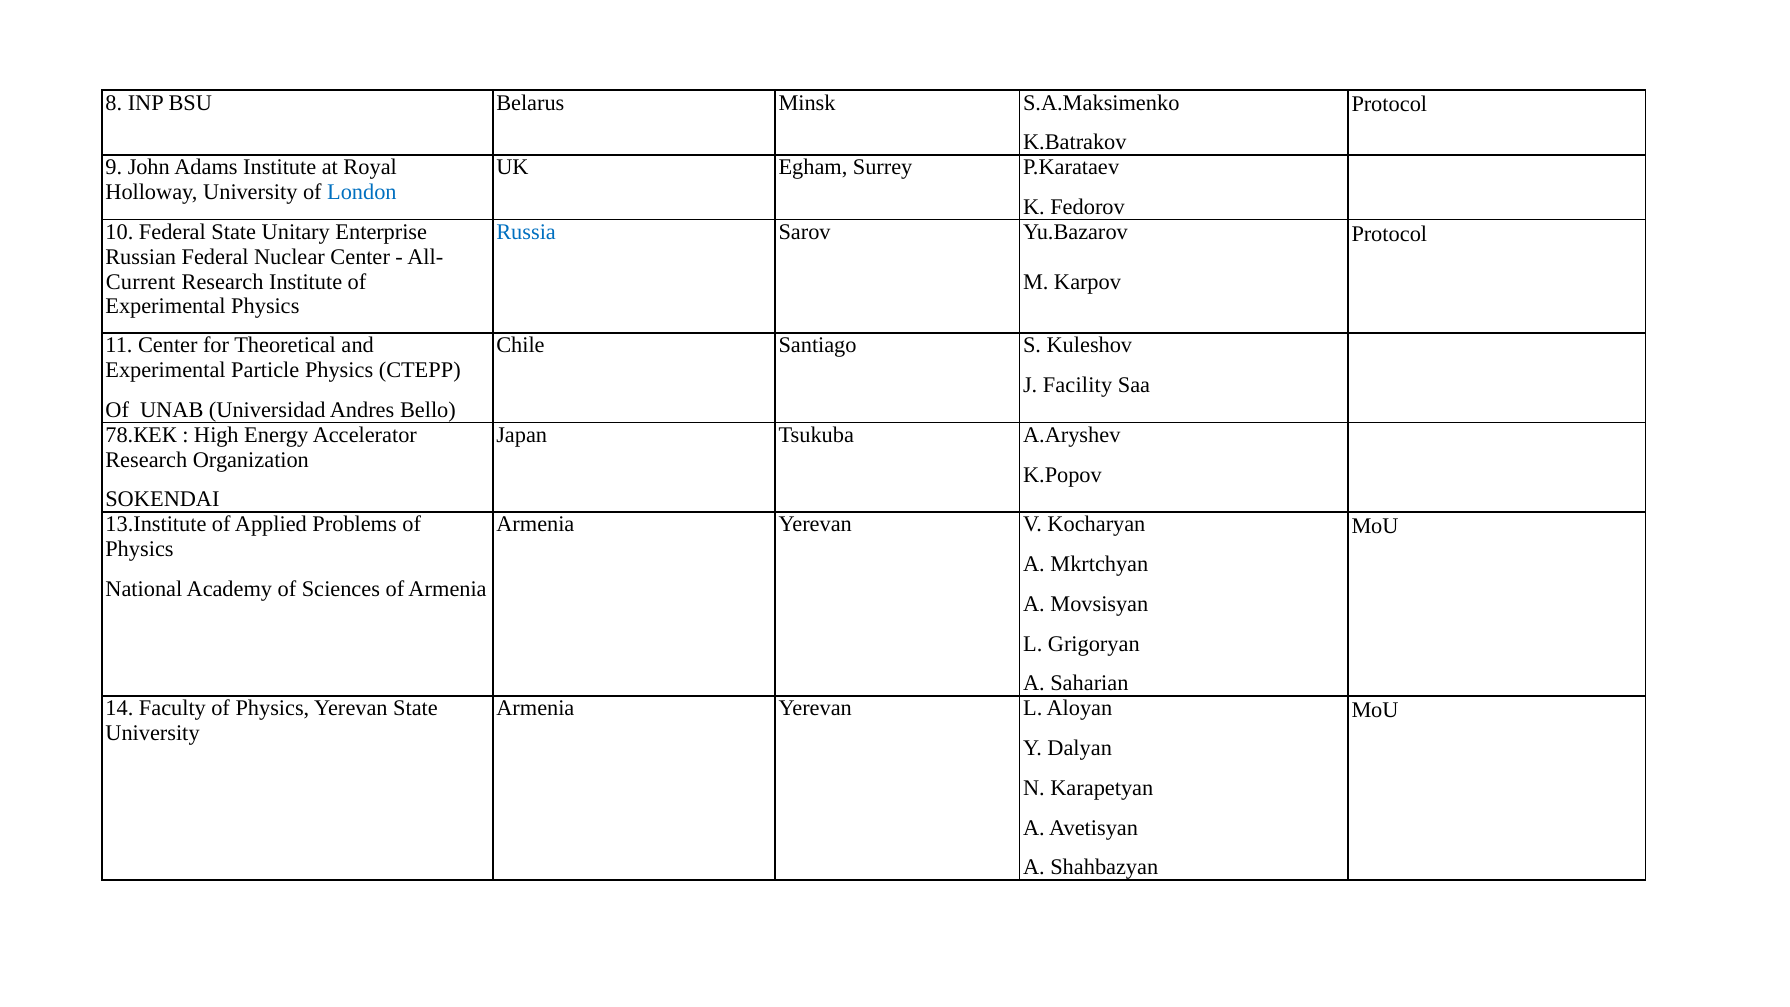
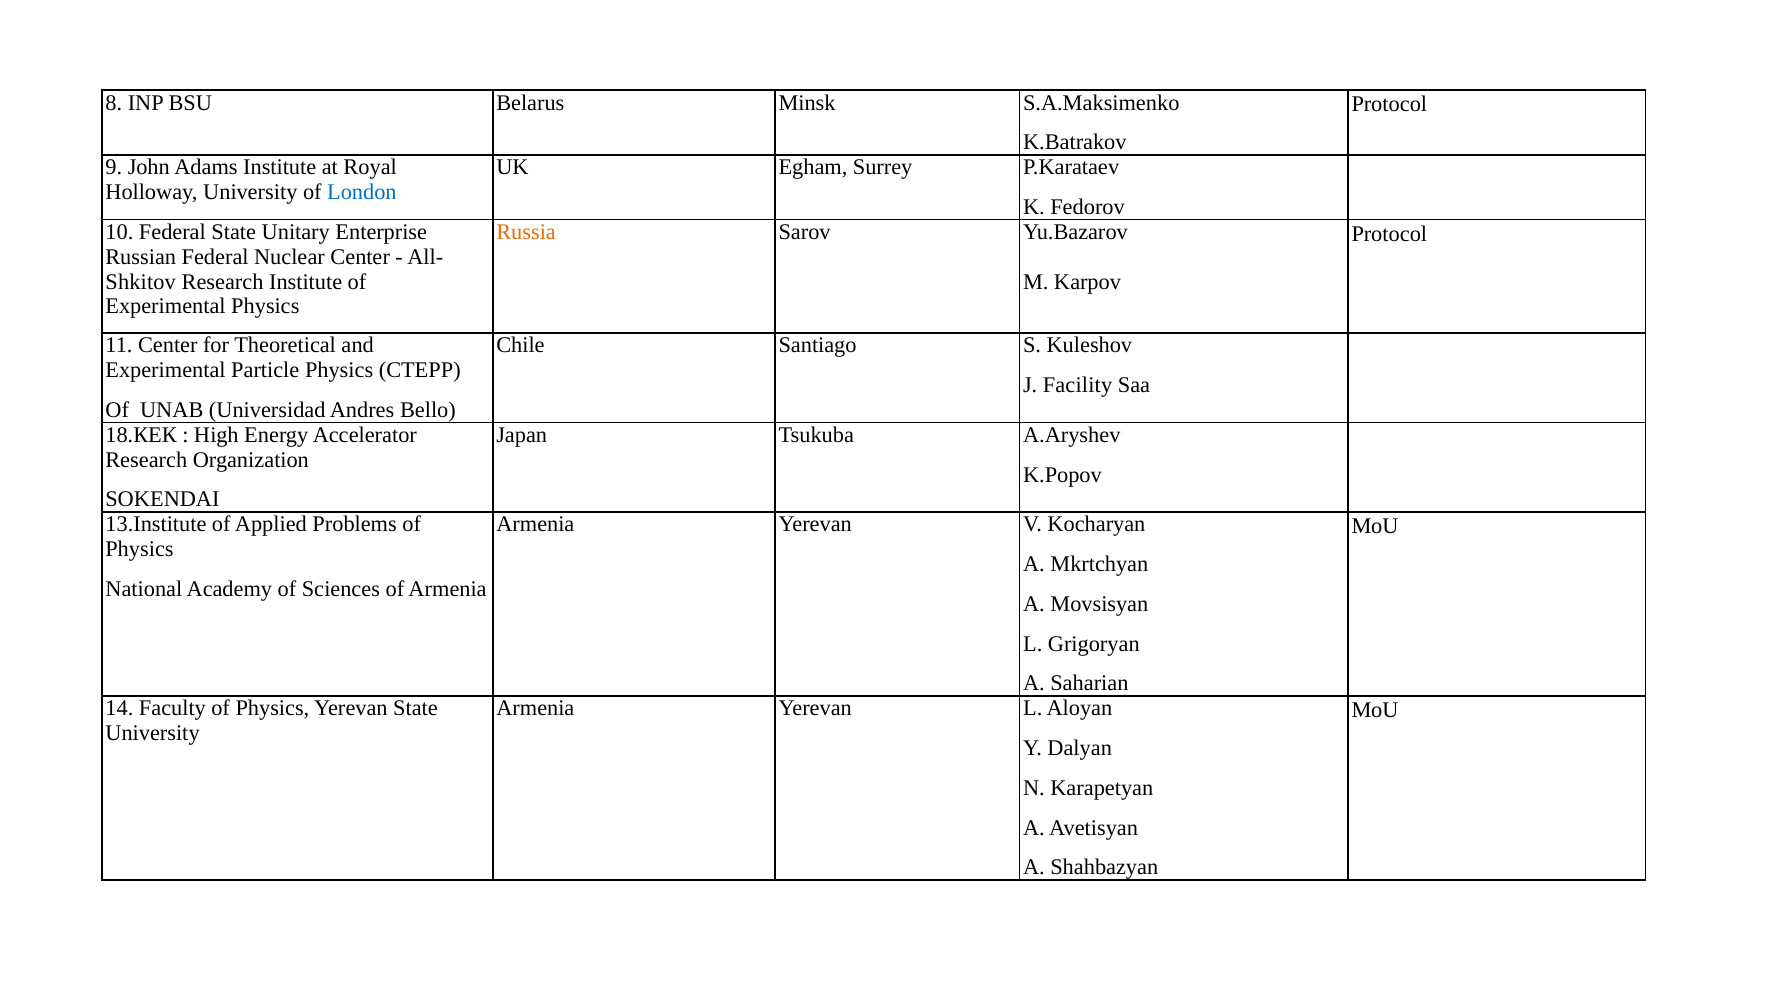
Russia colour: blue -> orange
Current: Current -> Shkitov
78.КЕК: 78.КЕК -> 18.КЕК
